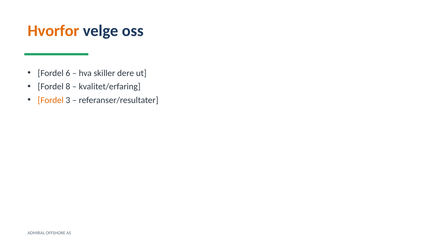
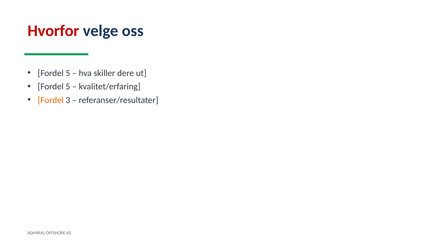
Hvorfor colour: orange -> red
6 at (68, 73): 6 -> 5
8 at (68, 87): 8 -> 5
